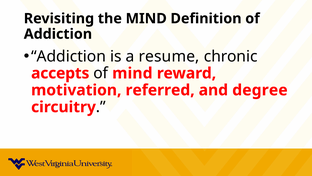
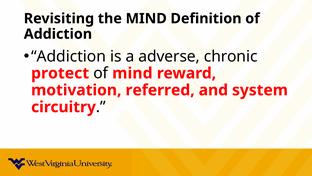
resume: resume -> adverse
accepts: accepts -> protect
degree: degree -> system
